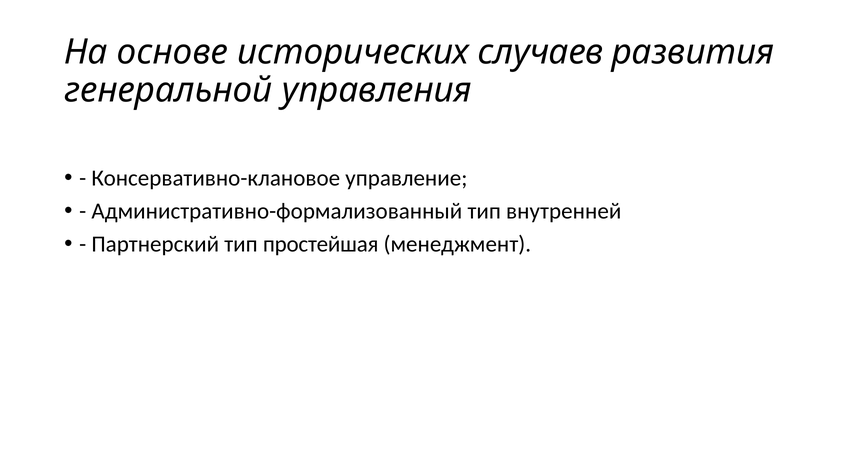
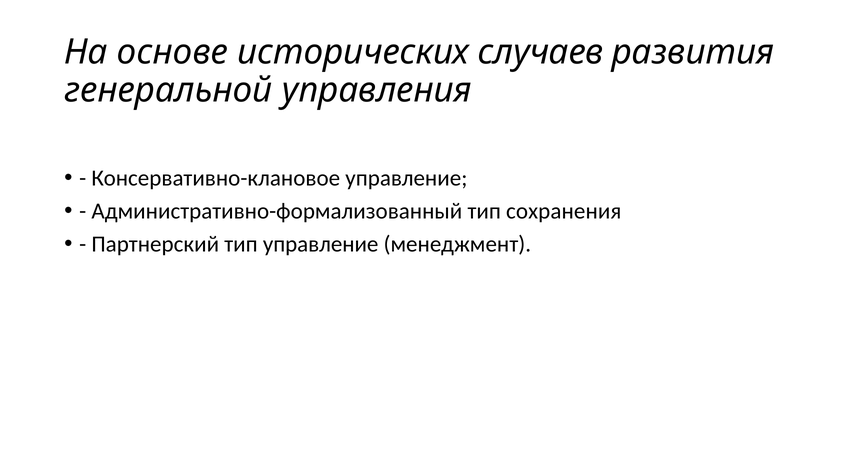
внутренней: внутренней -> сохранения
тип простейшая: простейшая -> управление
